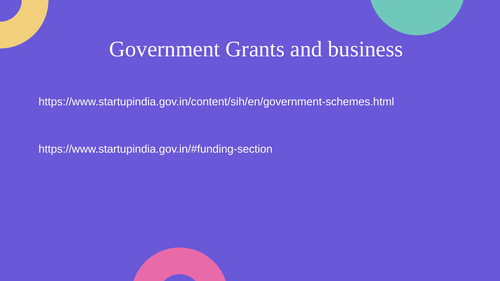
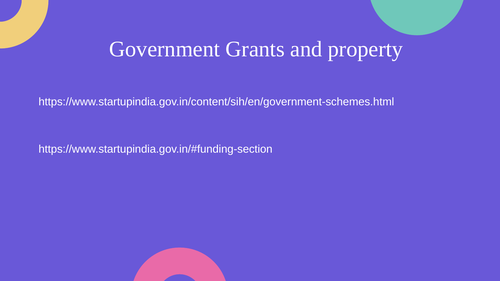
business: business -> property
